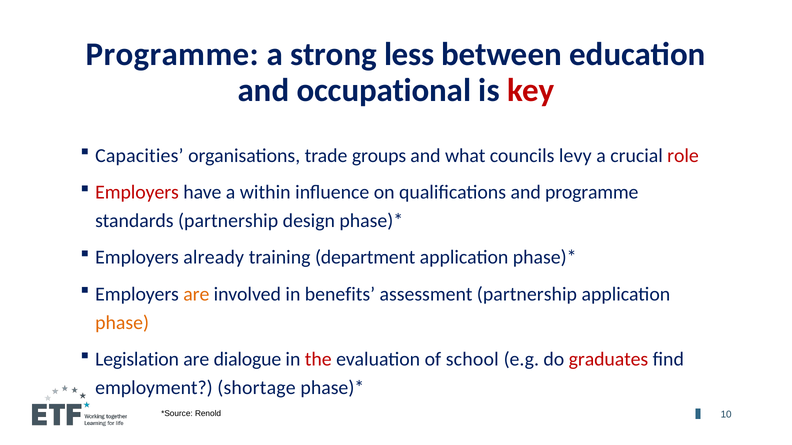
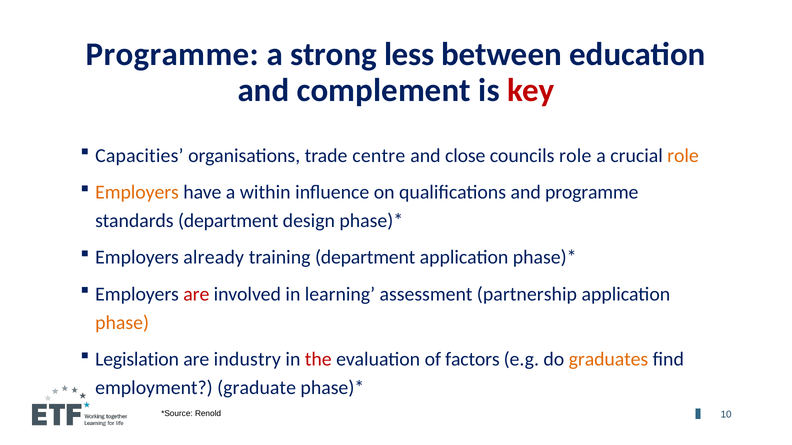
occupational: occupational -> complement
groups: groups -> centre
what: what -> close
councils levy: levy -> role
role at (683, 156) colour: red -> orange
Employers at (137, 192) colour: red -> orange
standards partnership: partnership -> department
are at (196, 295) colour: orange -> red
benefits: benefits -> learning
dialogue: dialogue -> industry
school: school -> factors
graduates colour: red -> orange
shortage: shortage -> graduate
